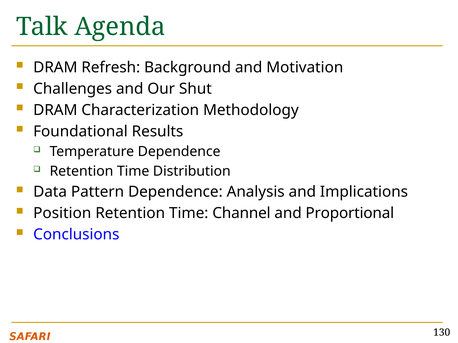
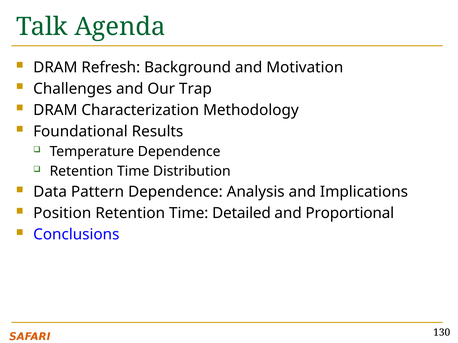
Shut: Shut -> Trap
Channel: Channel -> Detailed
